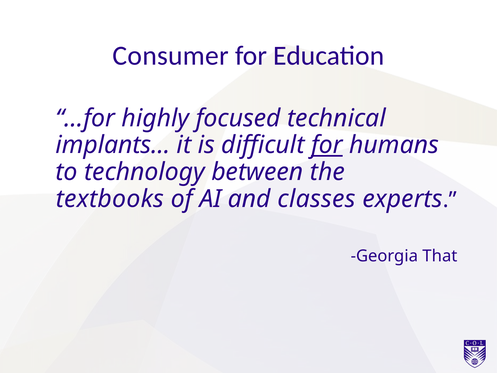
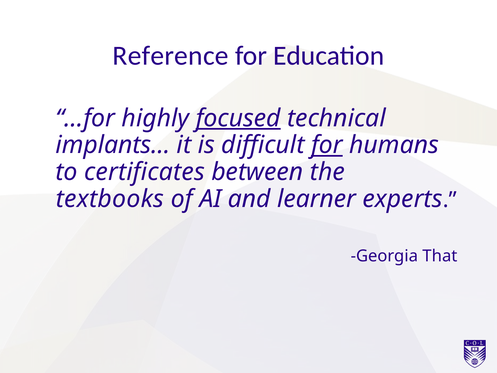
Consumer: Consumer -> Reference
focused underline: none -> present
technology: technology -> certificates
classes: classes -> learner
